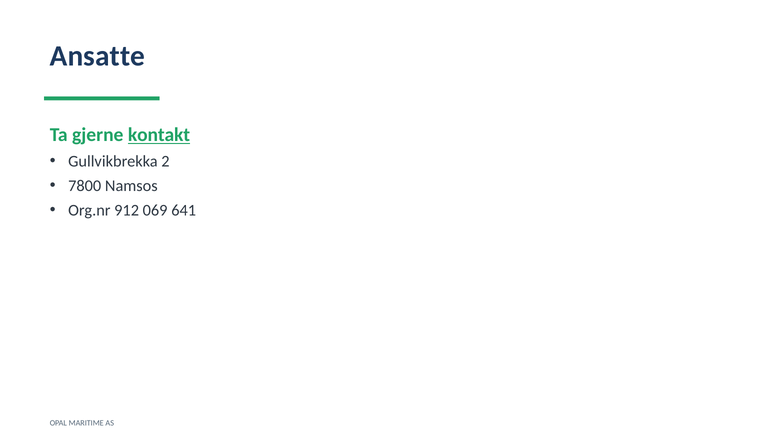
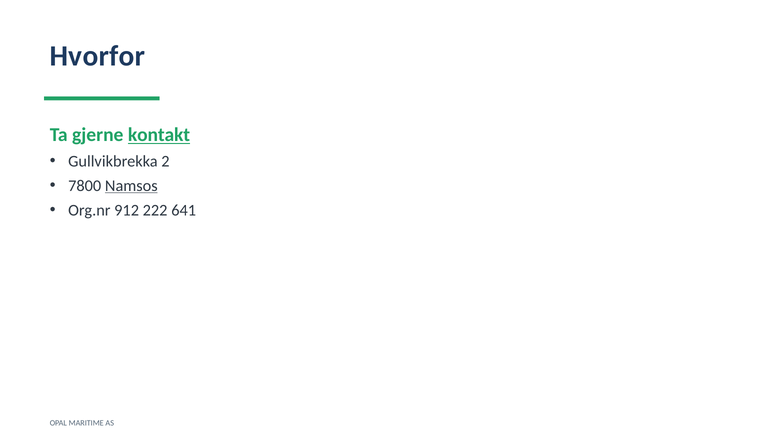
Ansatte: Ansatte -> Hvorfor
Namsos underline: none -> present
069: 069 -> 222
